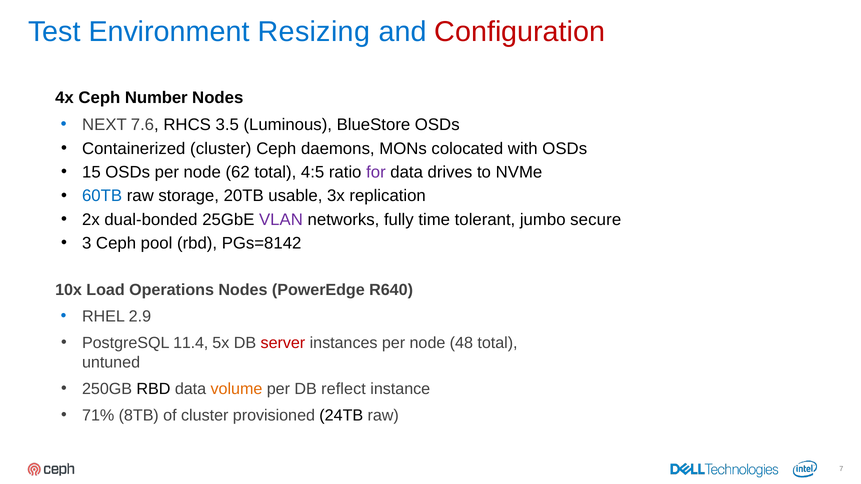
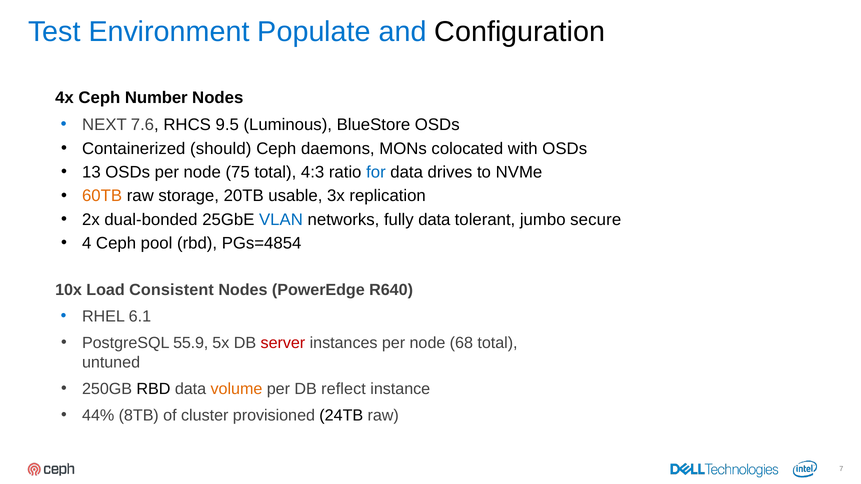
Resizing: Resizing -> Populate
Configuration colour: red -> black
3.5: 3.5 -> 9.5
Containerized cluster: cluster -> should
15: 15 -> 13
62: 62 -> 75
4:5: 4:5 -> 4:3
for colour: purple -> blue
60TB colour: blue -> orange
VLAN colour: purple -> blue
fully time: time -> data
3: 3 -> 4
PGs=8142: PGs=8142 -> PGs=4854
Operations: Operations -> Consistent
2.9: 2.9 -> 6.1
11.4: 11.4 -> 55.9
48: 48 -> 68
71%: 71% -> 44%
